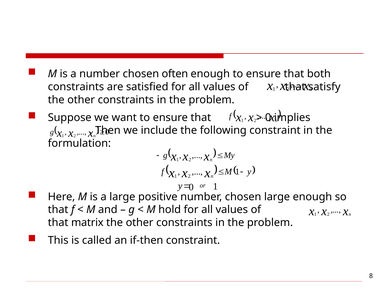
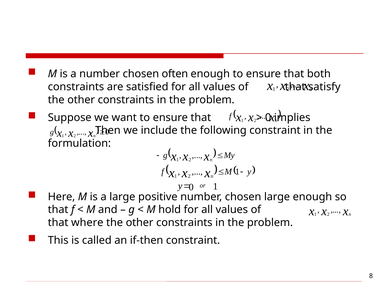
matrix: matrix -> where
